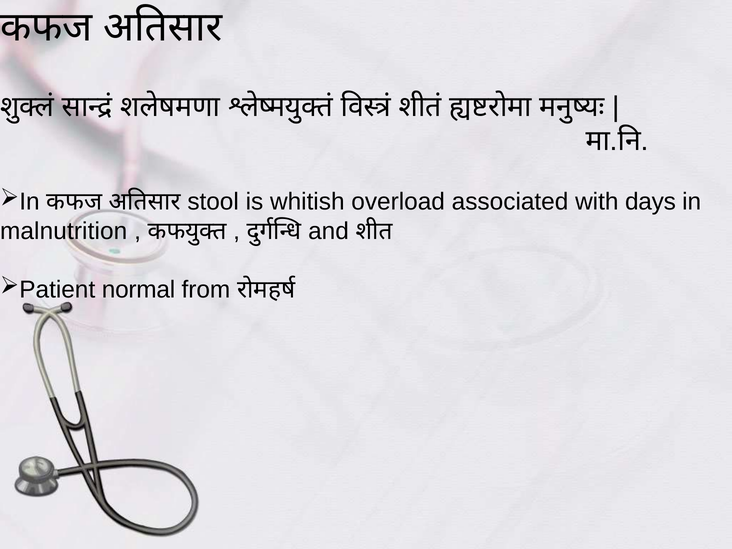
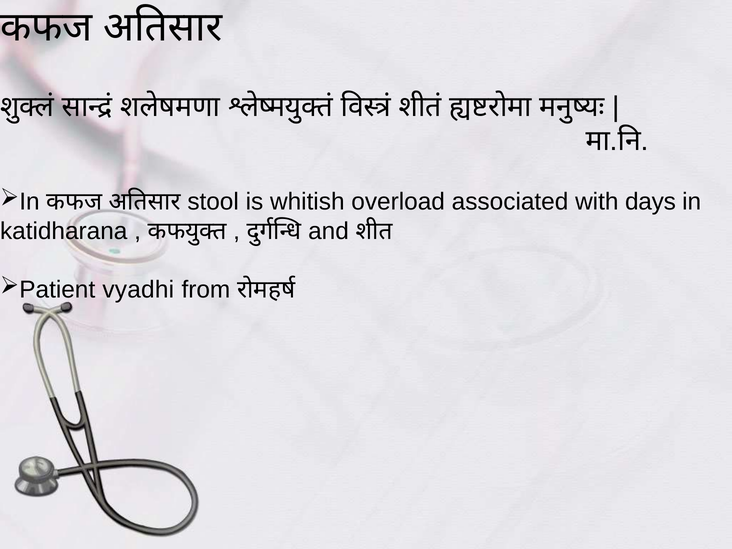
malnutrition: malnutrition -> katidharana
normal: normal -> vyadhi
